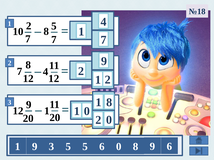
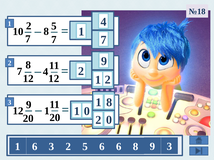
1 9: 9 -> 6
5 at (68, 147): 5 -> 2
6 0: 0 -> 6
9 6: 6 -> 3
